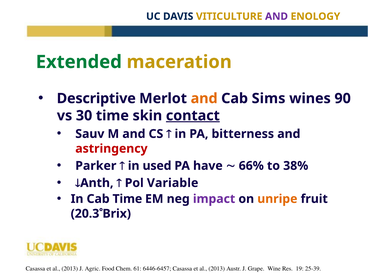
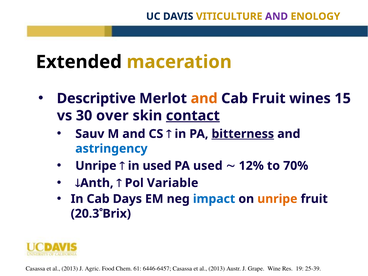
Extended colour: green -> black
Cab Sims: Sims -> Fruit
90: 90 -> 15
30 time: time -> over
bitterness underline: none -> present
astringency colour: red -> blue
Parker at (96, 166): Parker -> Unripe
PA have: have -> used
66%: 66% -> 12%
38%: 38% -> 70%
Cab Time: Time -> Days
impact colour: purple -> blue
